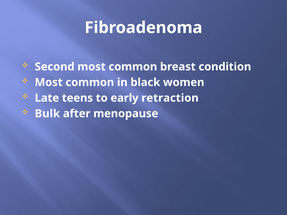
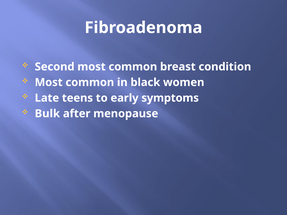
retraction: retraction -> symptoms
